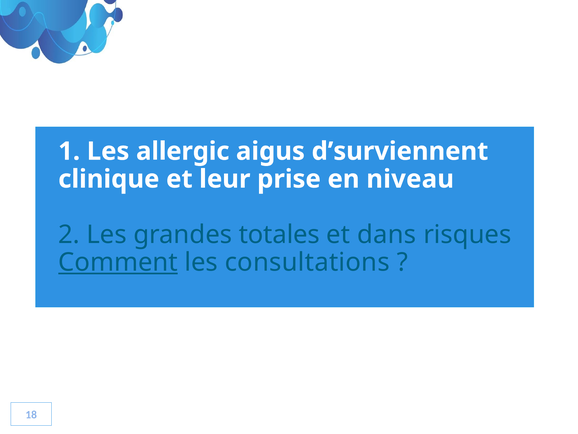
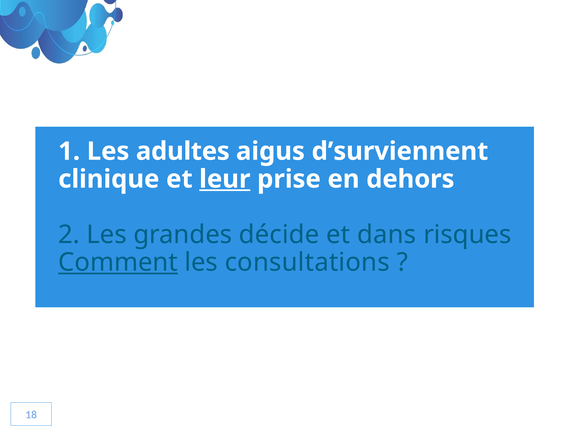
allergic: allergic -> adultes
leur underline: none -> present
niveau: niveau -> dehors
totales: totales -> décide
